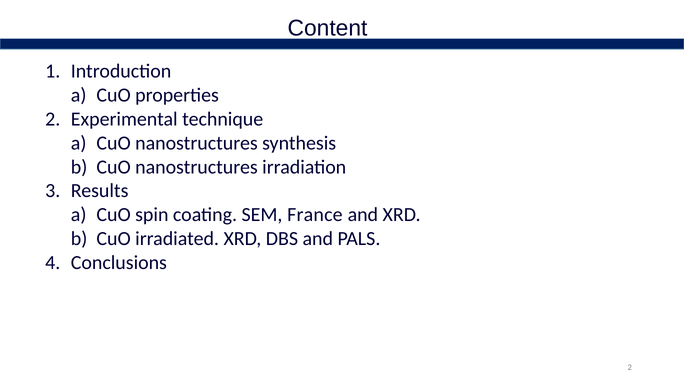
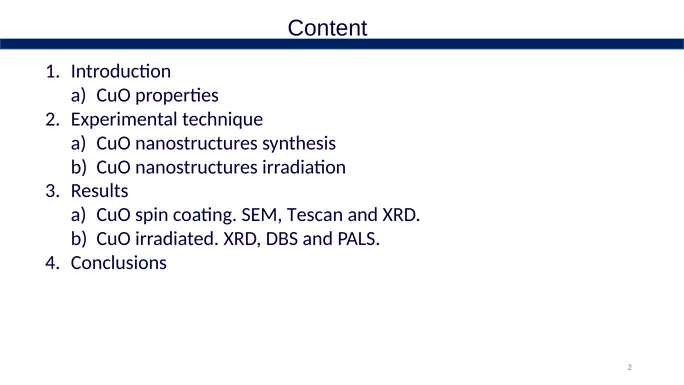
France: France -> Tescan
